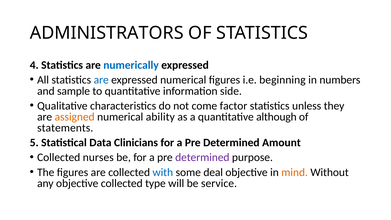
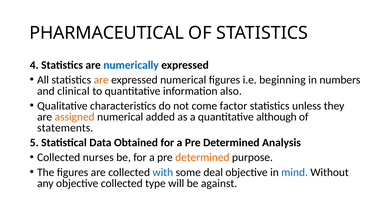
ADMINISTRATORS: ADMINISTRATORS -> PHARMACEUTICAL
are at (101, 80) colour: blue -> orange
sample: sample -> clinical
side: side -> also
ability: ability -> added
Clinicians: Clinicians -> Obtained
Amount: Amount -> Analysis
determined at (202, 157) colour: purple -> orange
mind colour: orange -> blue
service: service -> against
